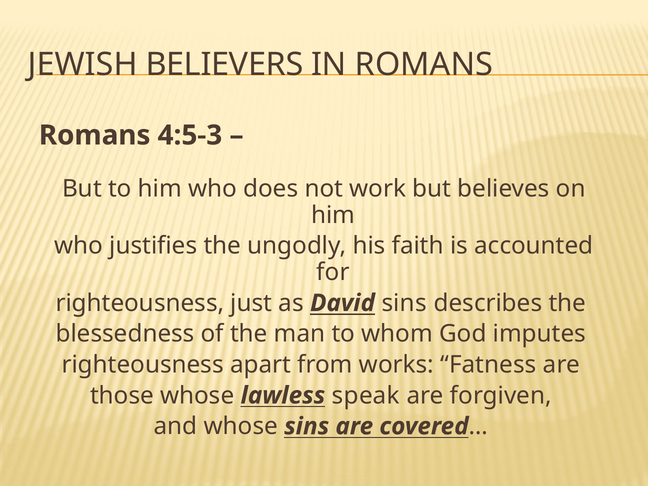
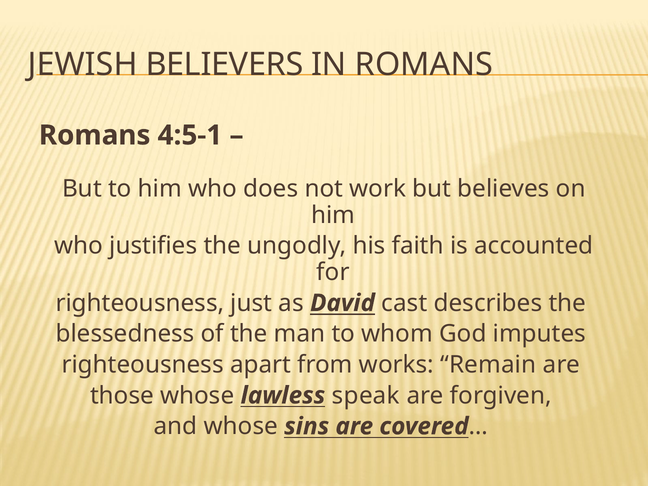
4:5-3: 4:5-3 -> 4:5-1
David sins: sins -> cast
Fatness: Fatness -> Remain
